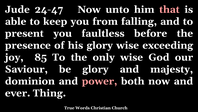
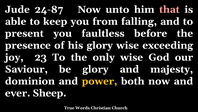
24-47: 24-47 -> 24-87
85: 85 -> 23
power colour: pink -> yellow
Thing: Thing -> Sheep
